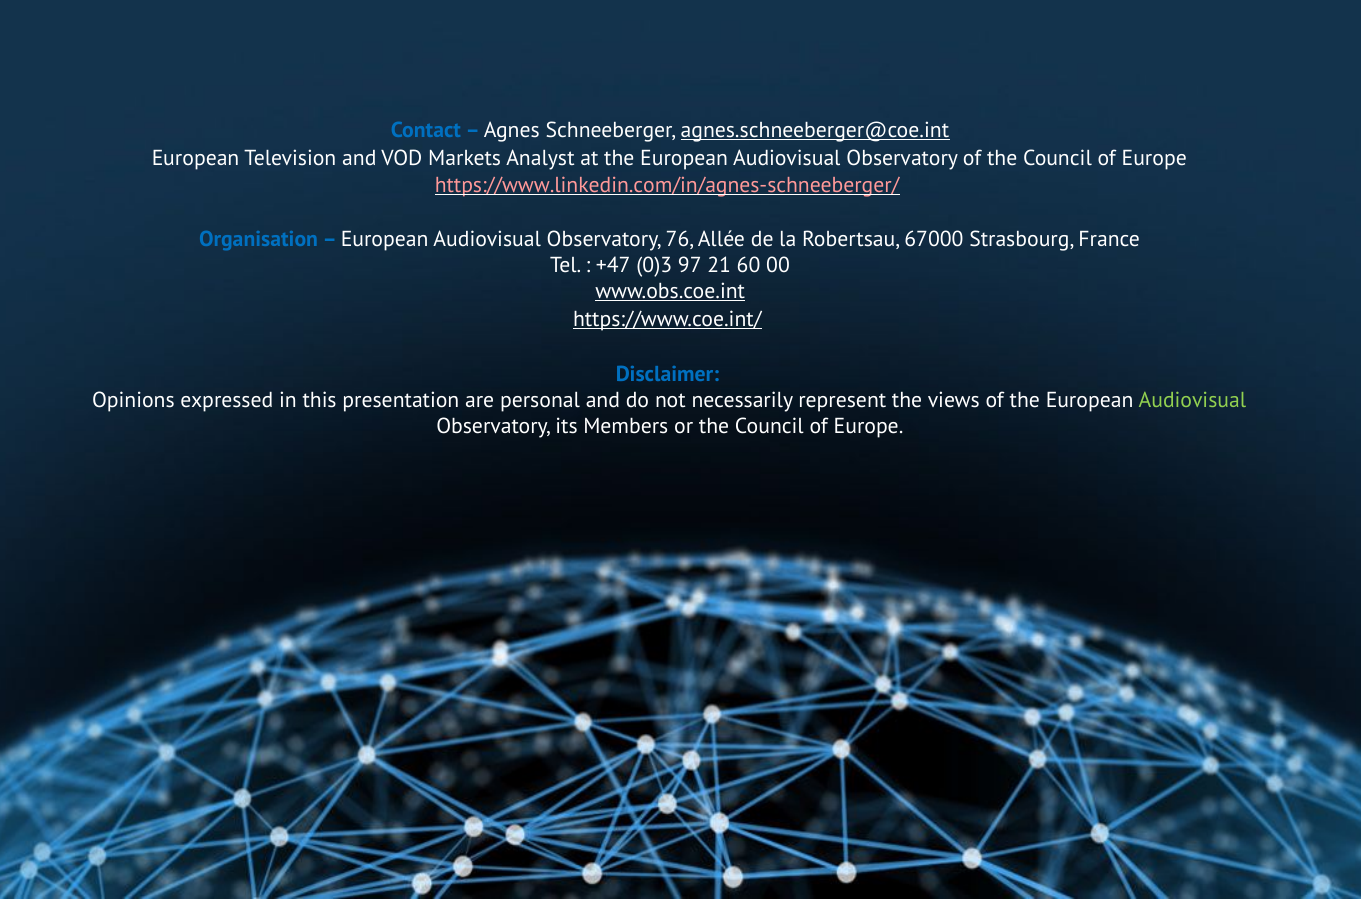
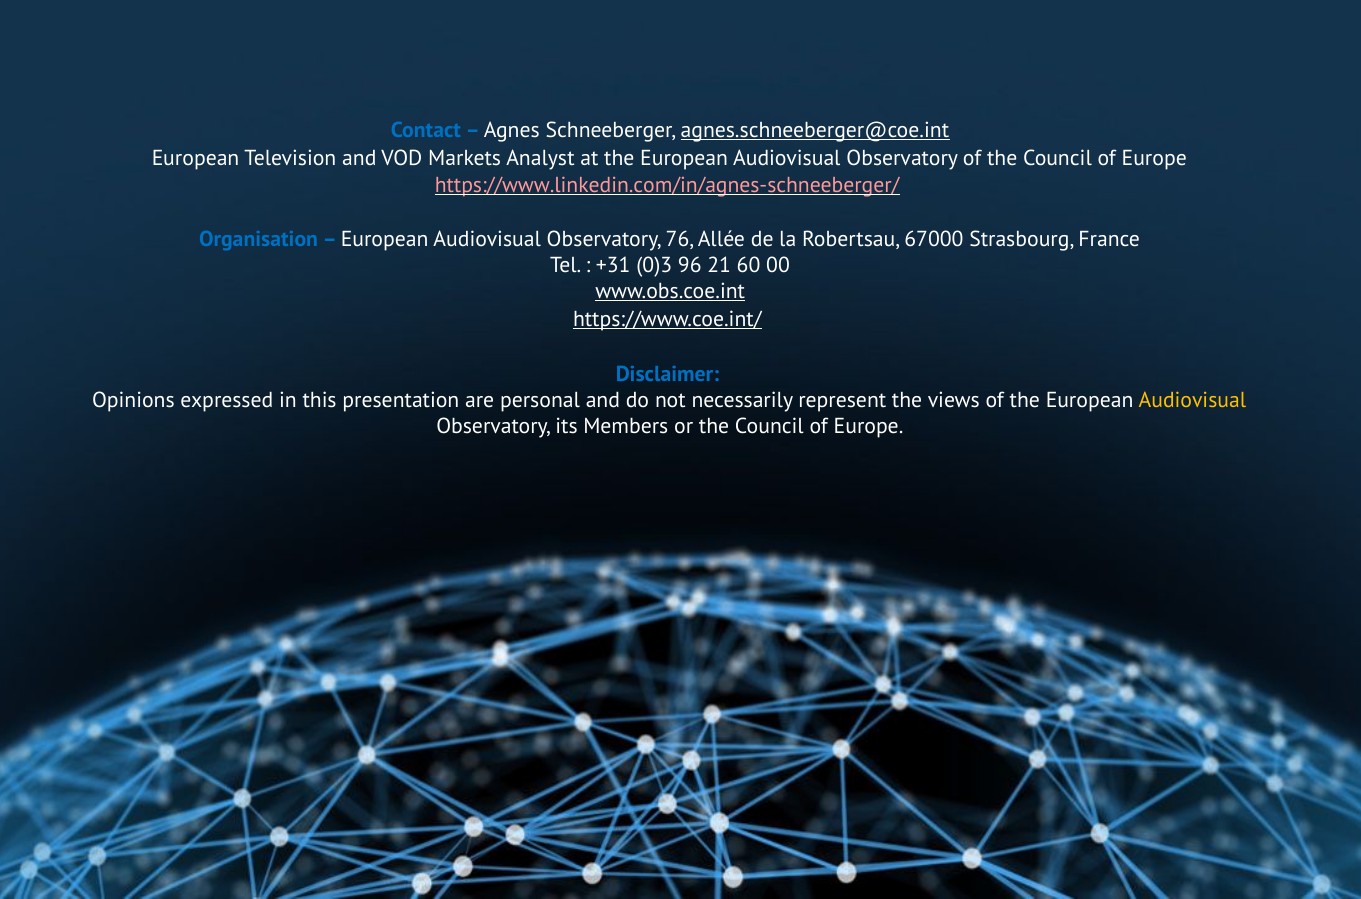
+47: +47 -> +31
97: 97 -> 96
Audiovisual at (1192, 400) colour: light green -> yellow
